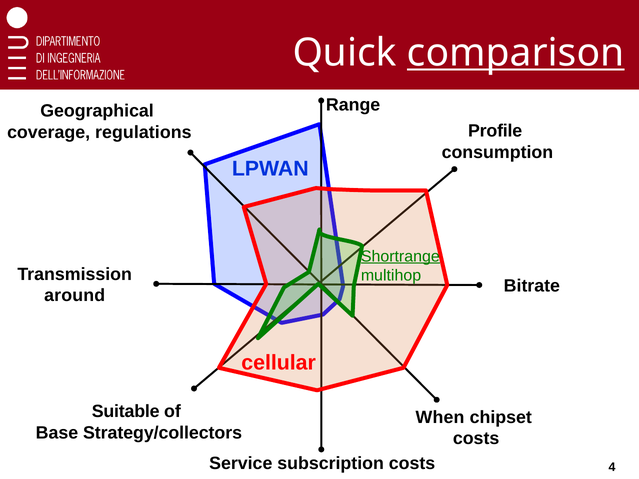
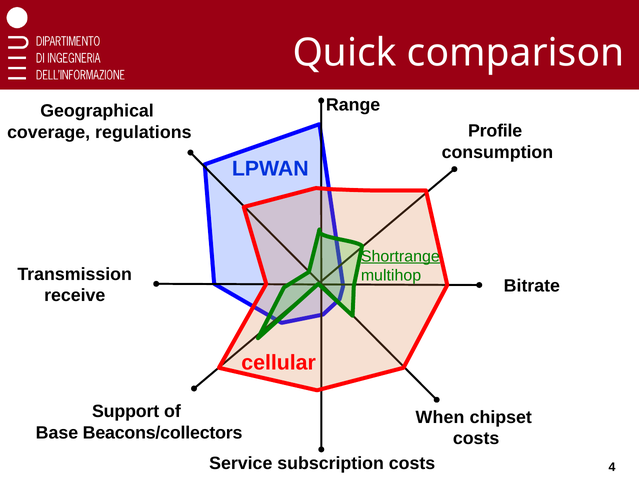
comparison underline: present -> none
around: around -> receive
Suitable: Suitable -> Support
Strategy/collectors: Strategy/collectors -> Beacons/collectors
